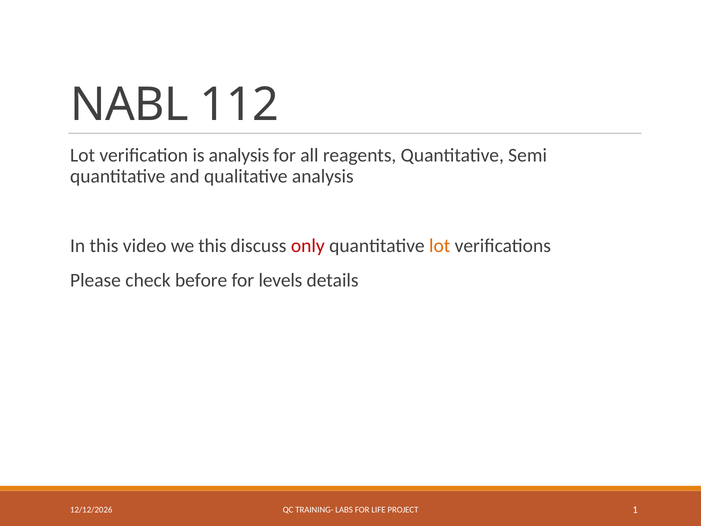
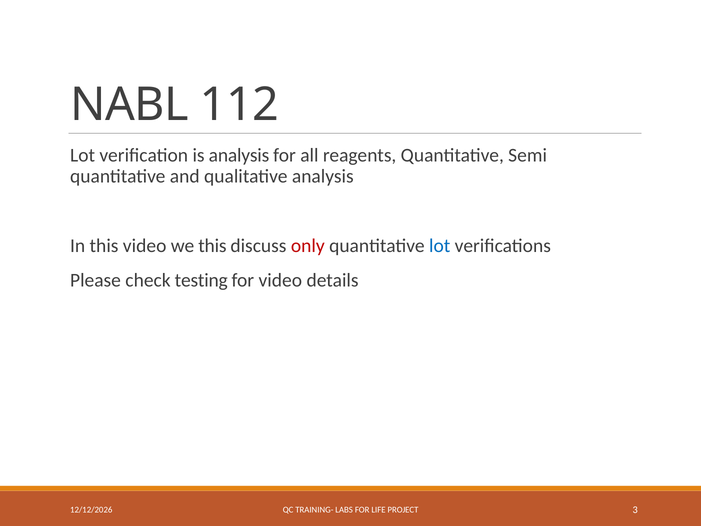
lot at (440, 246) colour: orange -> blue
before: before -> testing
for levels: levels -> video
1: 1 -> 3
